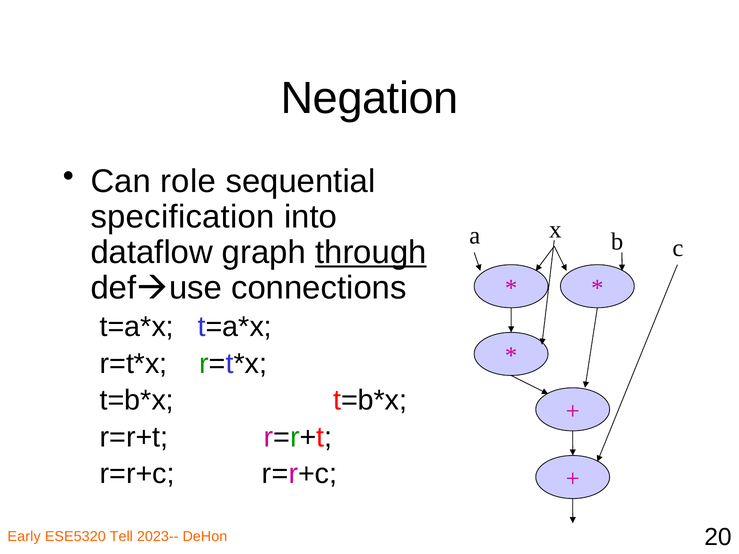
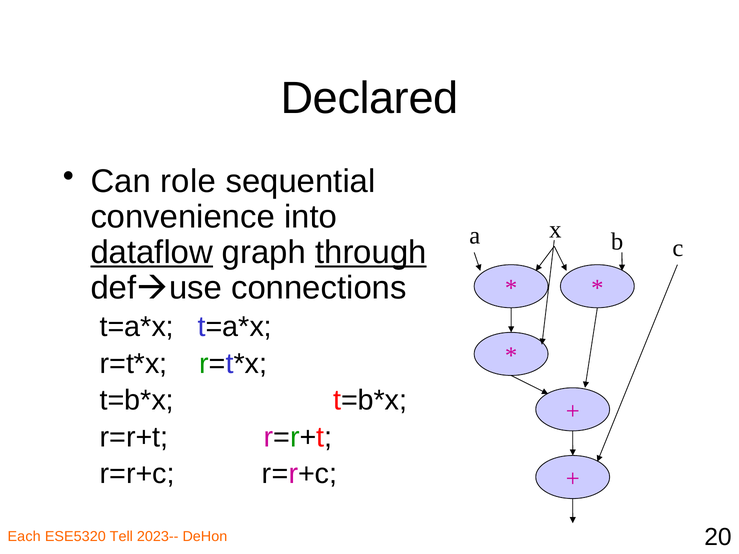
Negation: Negation -> Declared
specification: specification -> convenience
dataflow underline: none -> present
Early: Early -> Each
